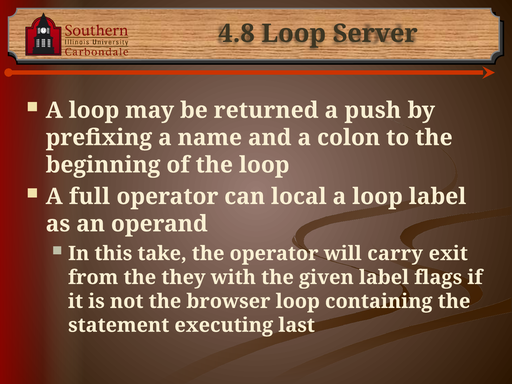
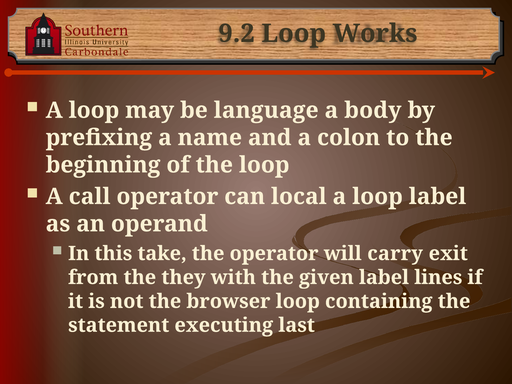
4.8: 4.8 -> 9.2
Server: Server -> Works
returned: returned -> language
push: push -> body
full: full -> call
flags: flags -> lines
